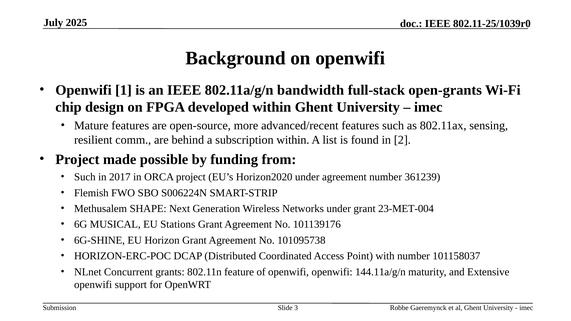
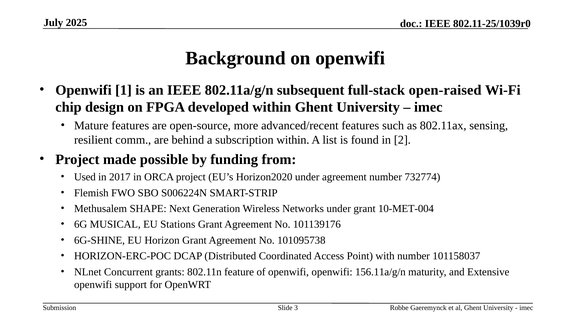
bandwidth: bandwidth -> subsequent
open-grants: open-grants -> open-raised
Such at (85, 177): Such -> Used
361239: 361239 -> 732774
23-MET-004: 23-MET-004 -> 10-MET-004
144.11a/g/n: 144.11a/g/n -> 156.11a/g/n
